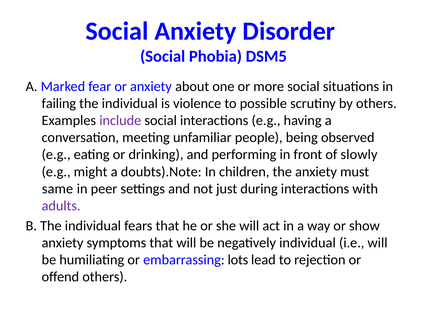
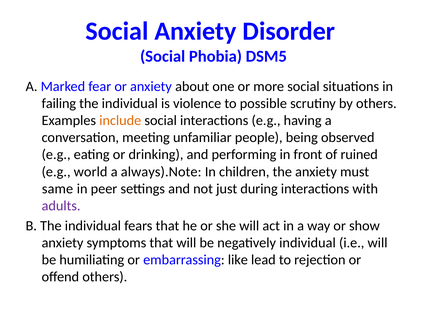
include colour: purple -> orange
slowly: slowly -> ruined
might: might -> world
doubts).Note: doubts).Note -> always).Note
lots: lots -> like
